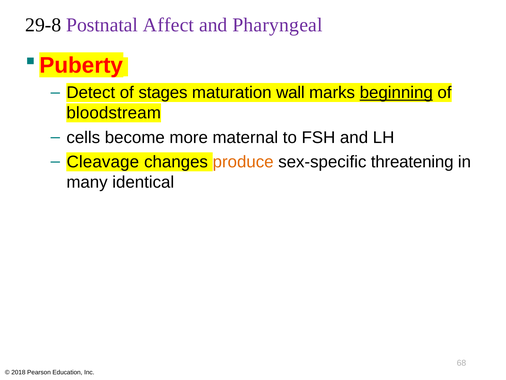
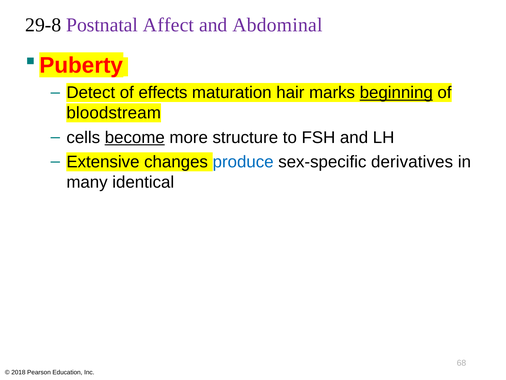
Pharyngeal: Pharyngeal -> Abdominal
stages: stages -> effects
wall: wall -> hair
become underline: none -> present
maternal: maternal -> structure
Cleavage: Cleavage -> Extensive
produce colour: orange -> blue
threatening: threatening -> derivatives
